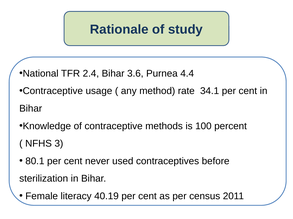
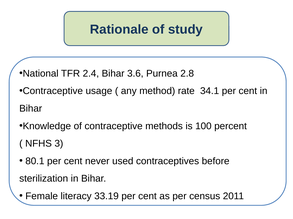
4.4: 4.4 -> 2.8
40.19: 40.19 -> 33.19
